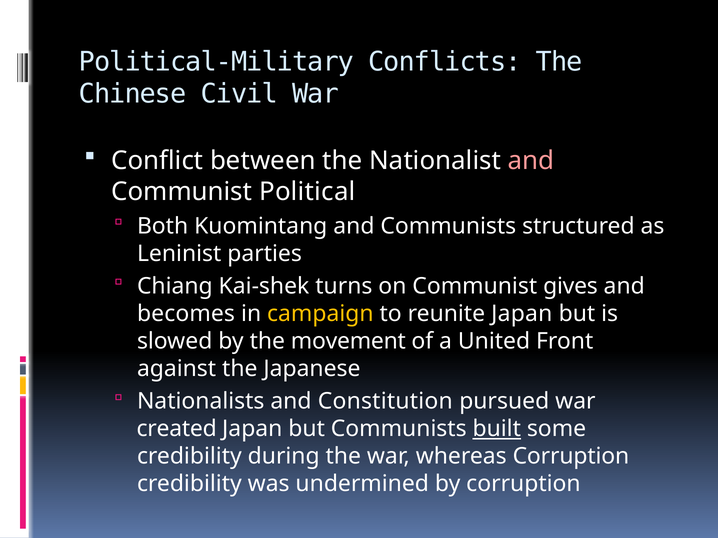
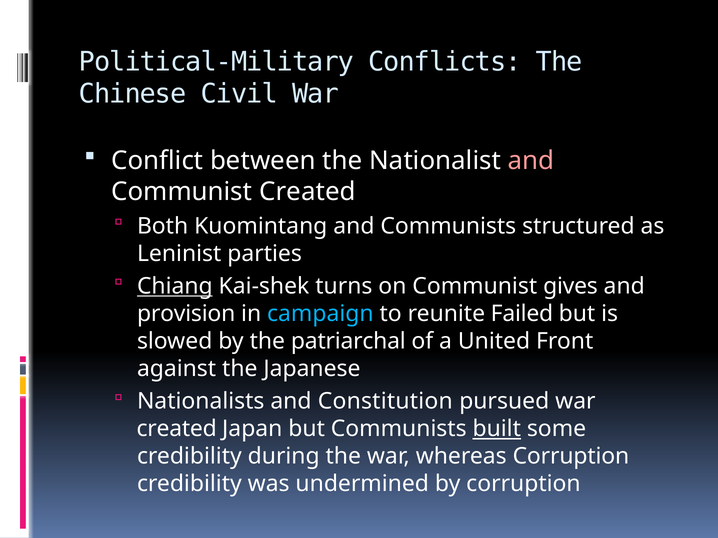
Communist Political: Political -> Created
Chiang underline: none -> present
becomes: becomes -> provision
campaign colour: yellow -> light blue
reunite Japan: Japan -> Failed
movement: movement -> patriarchal
